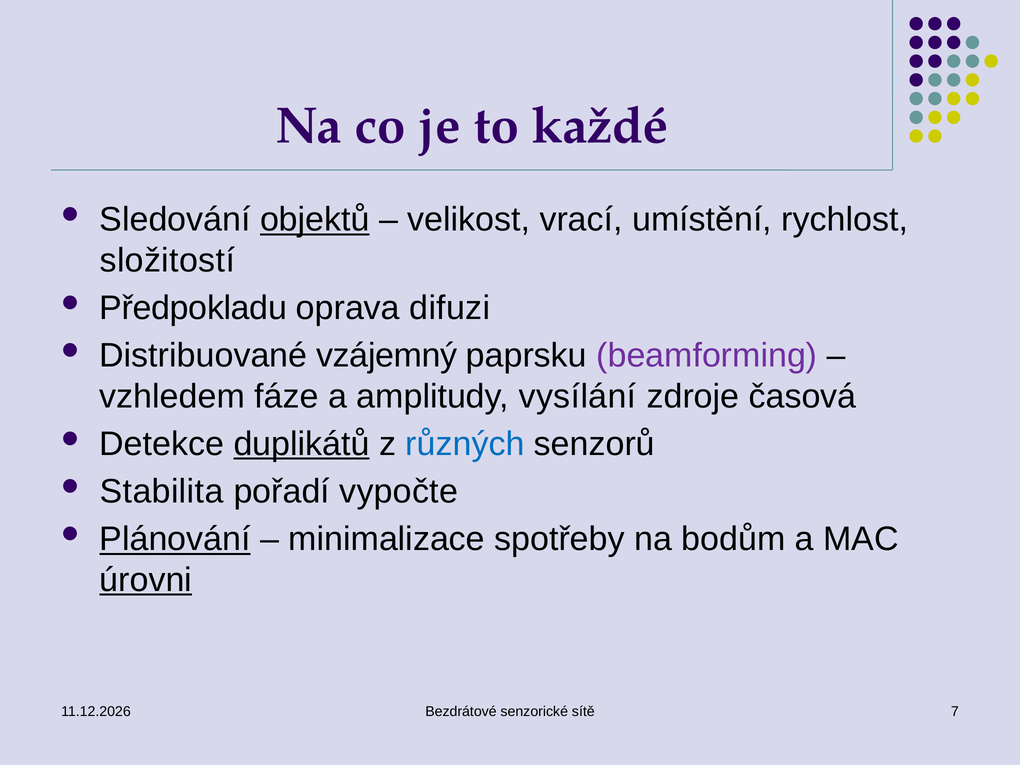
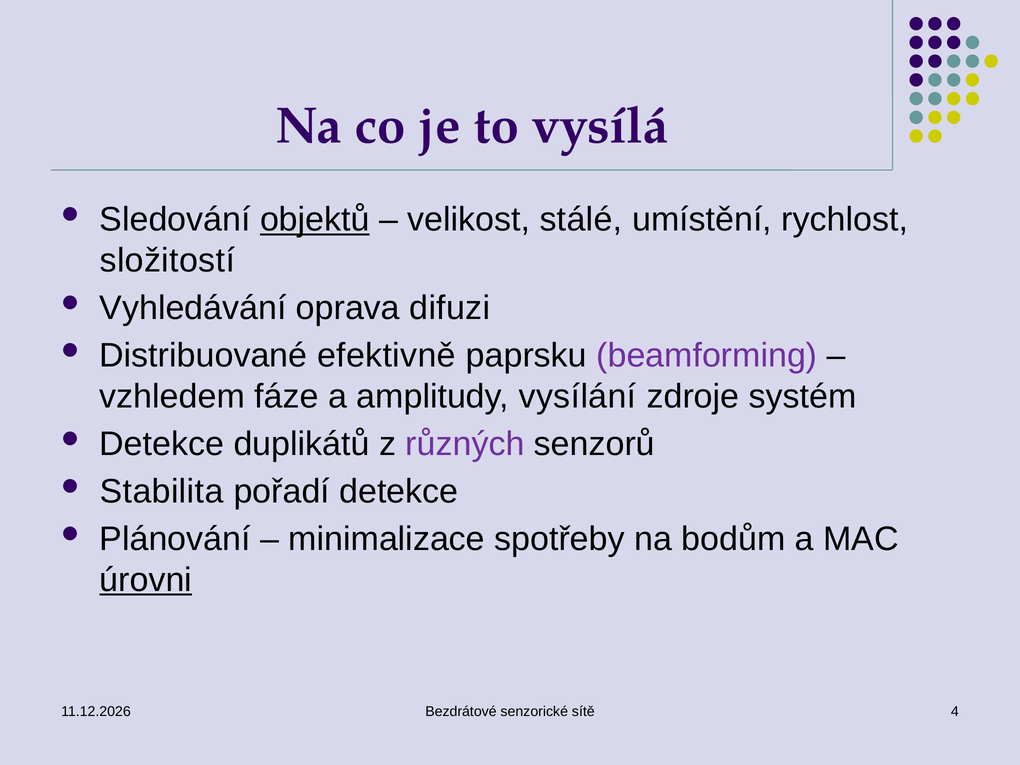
každé: každé -> vysílá
vrací: vrací -> stálé
Předpokladu: Předpokladu -> Vyhledávání
vzájemný: vzájemný -> efektivně
časová: časová -> systém
duplikátů underline: present -> none
různých colour: blue -> purple
pořadí vypočte: vypočte -> detekce
Plánování underline: present -> none
7: 7 -> 4
